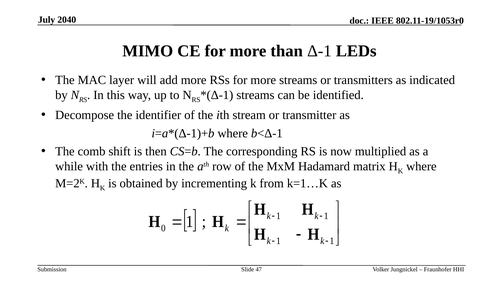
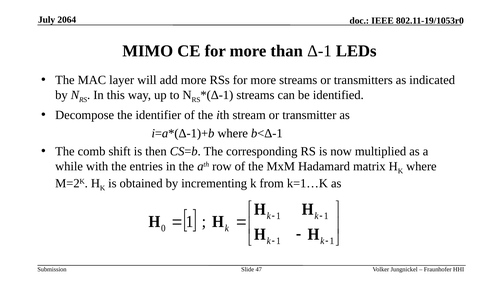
2040: 2040 -> 2064
